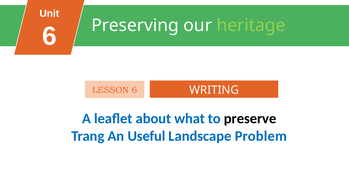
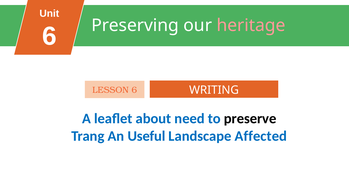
heritage colour: light green -> pink
what: what -> need
Problem: Problem -> Affected
